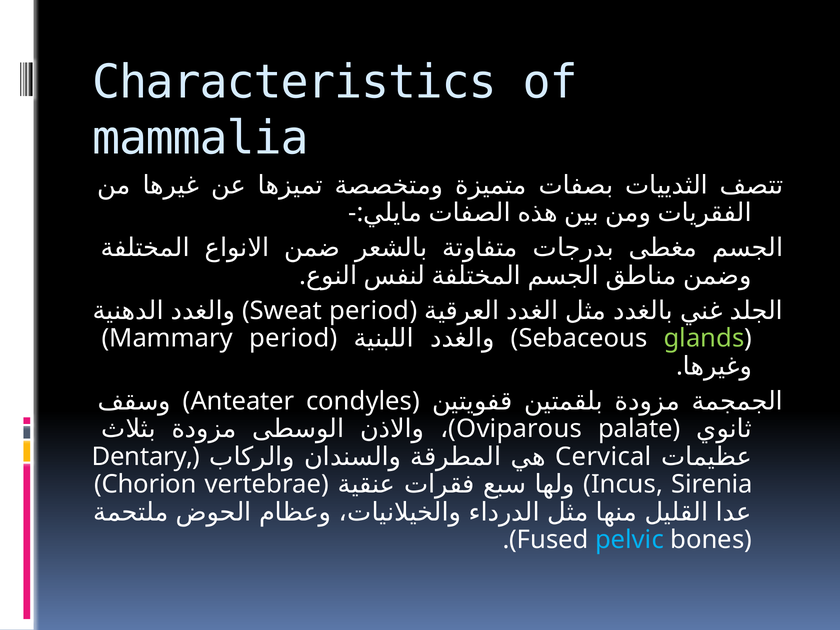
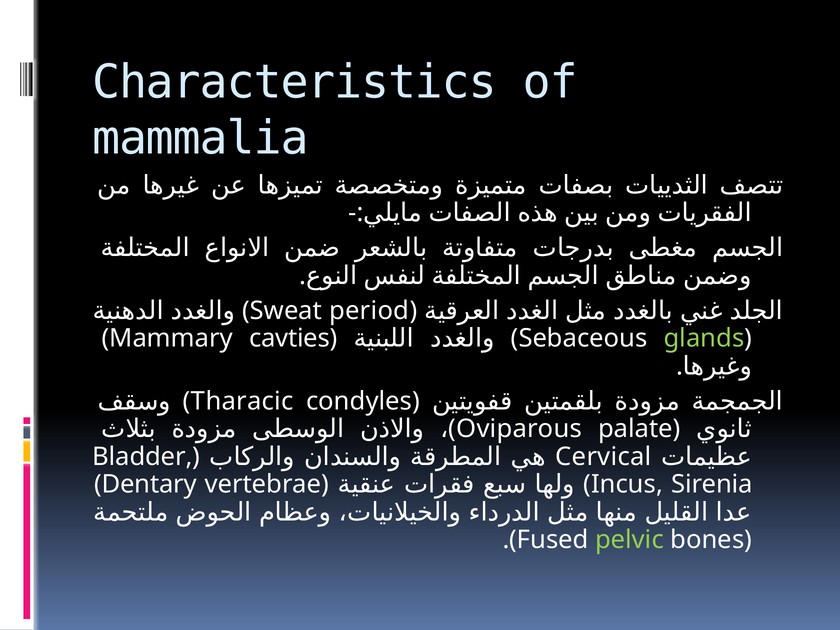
Mammary period: period -> cavties
Anteater: Anteater -> Tharacic
Dentary: Dentary -> Bladder
Chorion: Chorion -> Dentary
pelvic colour: light blue -> light green
